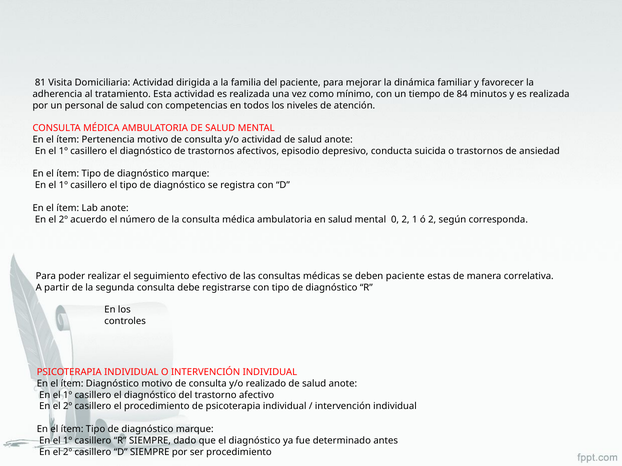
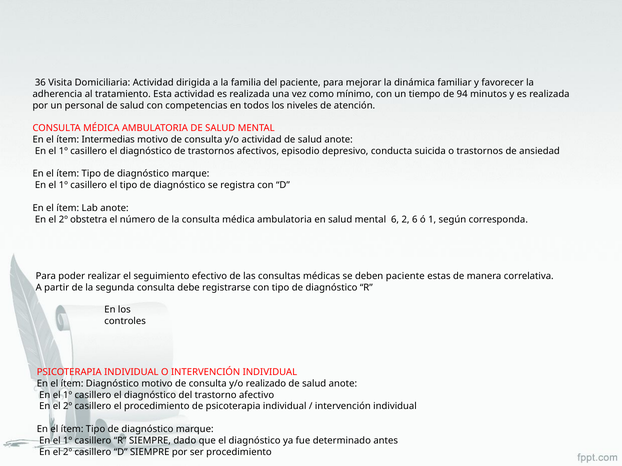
81: 81 -> 36
84: 84 -> 94
Pertenencia: Pertenencia -> Intermedias
acuerdo: acuerdo -> obstetra
mental 0: 0 -> 6
2 1: 1 -> 6
ó 2: 2 -> 1
